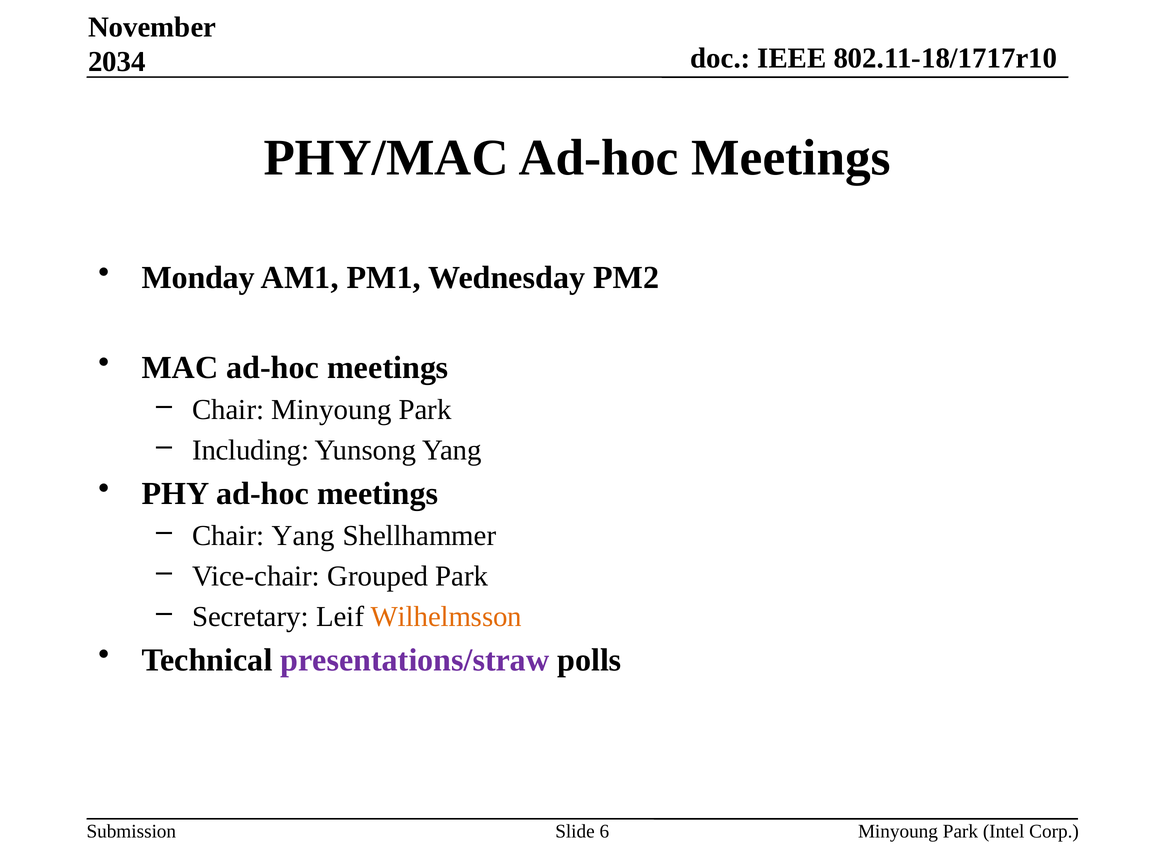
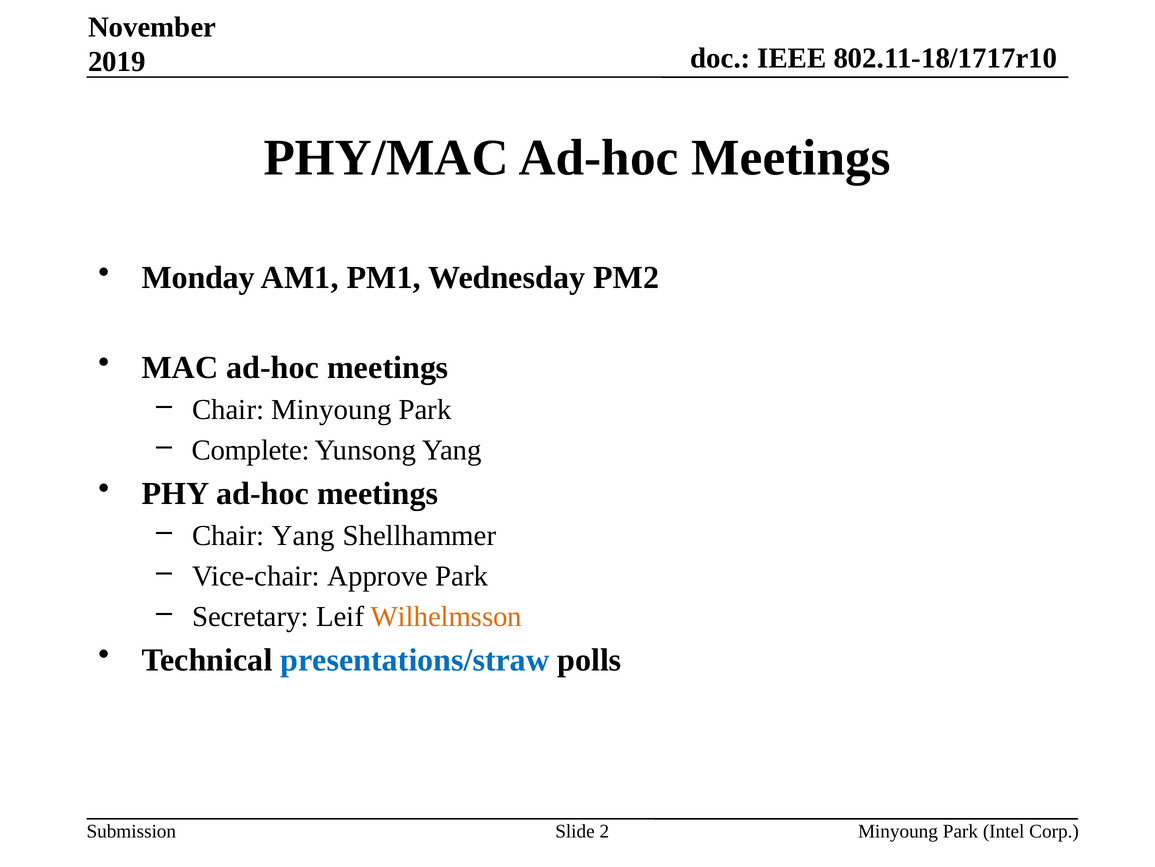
2034: 2034 -> 2019
Including: Including -> Complete
Grouped: Grouped -> Approve
presentations/straw colour: purple -> blue
6: 6 -> 2
